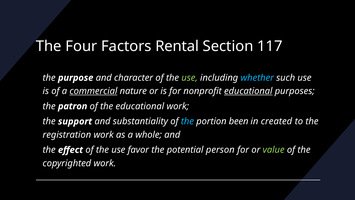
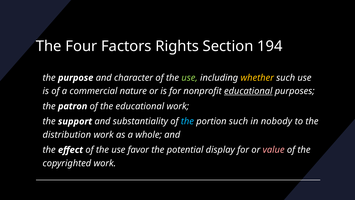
Rental: Rental -> Rights
117: 117 -> 194
whether colour: light blue -> yellow
commercial underline: present -> none
portion been: been -> such
created: created -> nobody
registration: registration -> distribution
person: person -> display
value colour: light green -> pink
